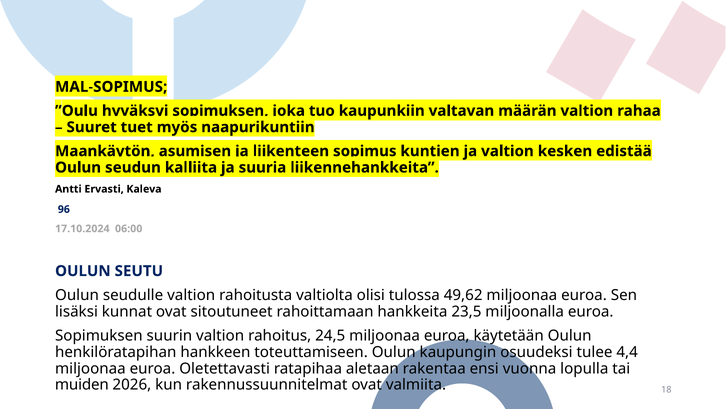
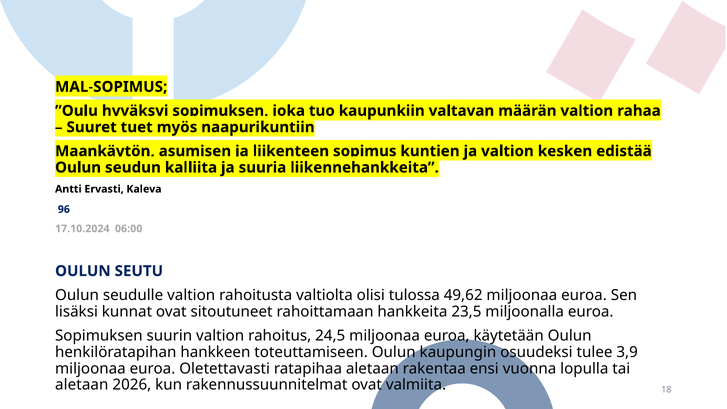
4,4: 4,4 -> 3,9
muiden at (82, 385): muiden -> aletaan
